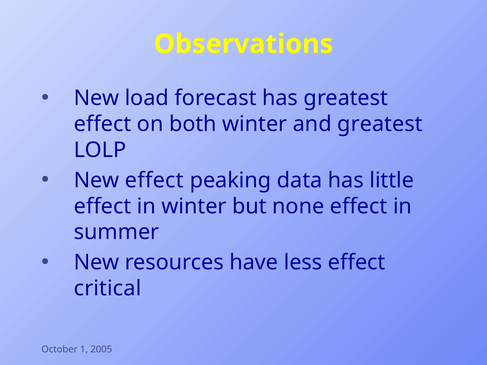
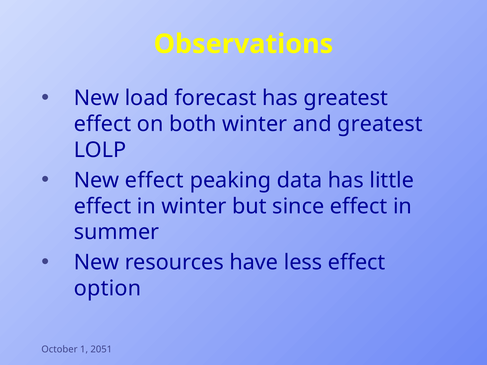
none: none -> since
critical: critical -> option
2005: 2005 -> 2051
